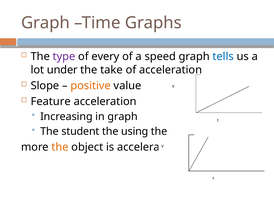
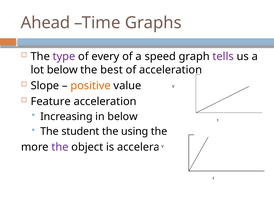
Graph at (45, 23): Graph -> Ahead
tells colour: blue -> purple
lot under: under -> below
take: take -> best
in graph: graph -> below
the at (60, 147) colour: orange -> purple
